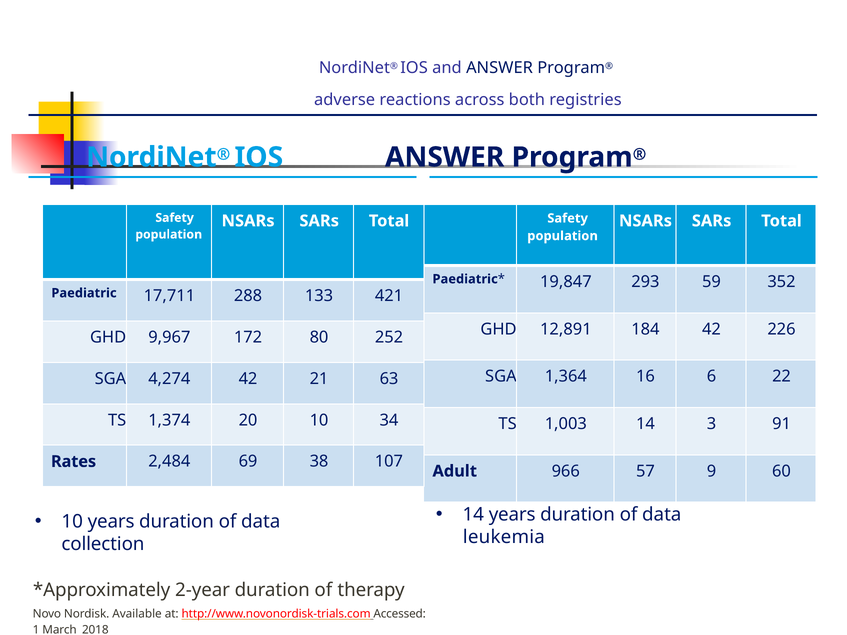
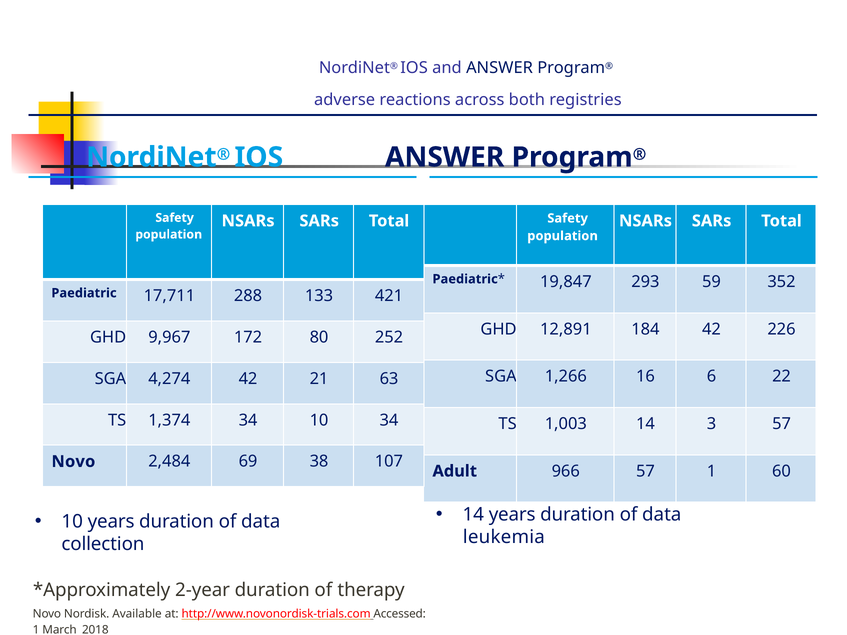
1,364: 1,364 -> 1,266
1,374 20: 20 -> 34
3 91: 91 -> 57
Rates at (74, 462): Rates -> Novo
57 9: 9 -> 1
